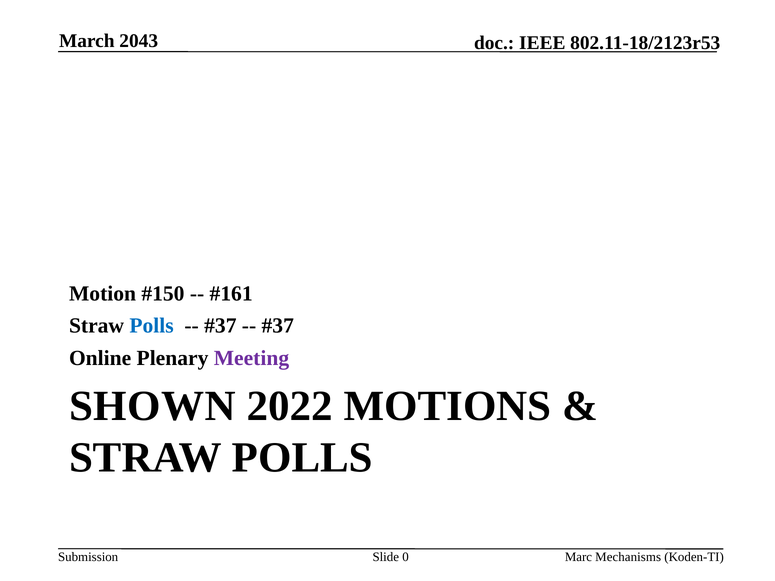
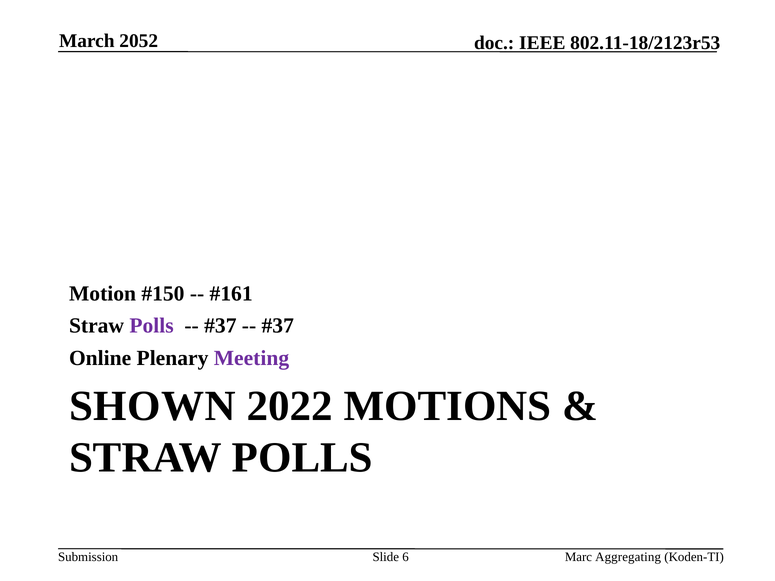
2043: 2043 -> 2052
Polls at (152, 326) colour: blue -> purple
0: 0 -> 6
Mechanisms: Mechanisms -> Aggregating
